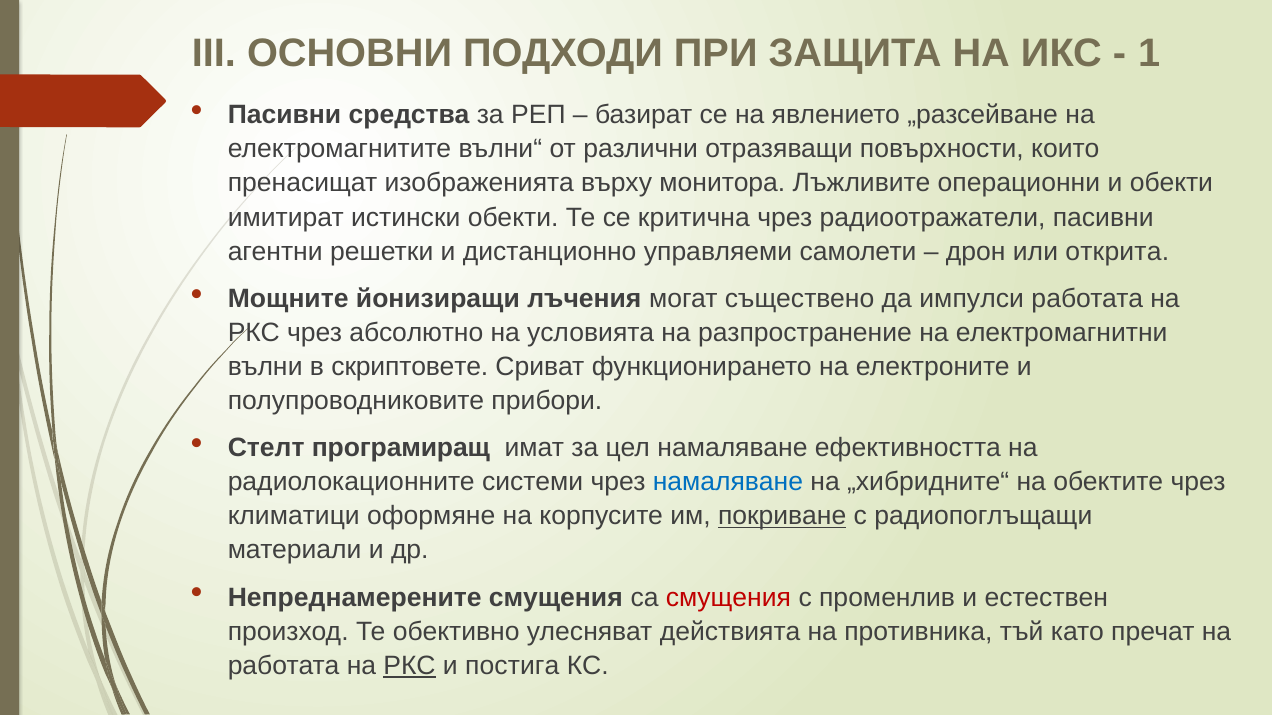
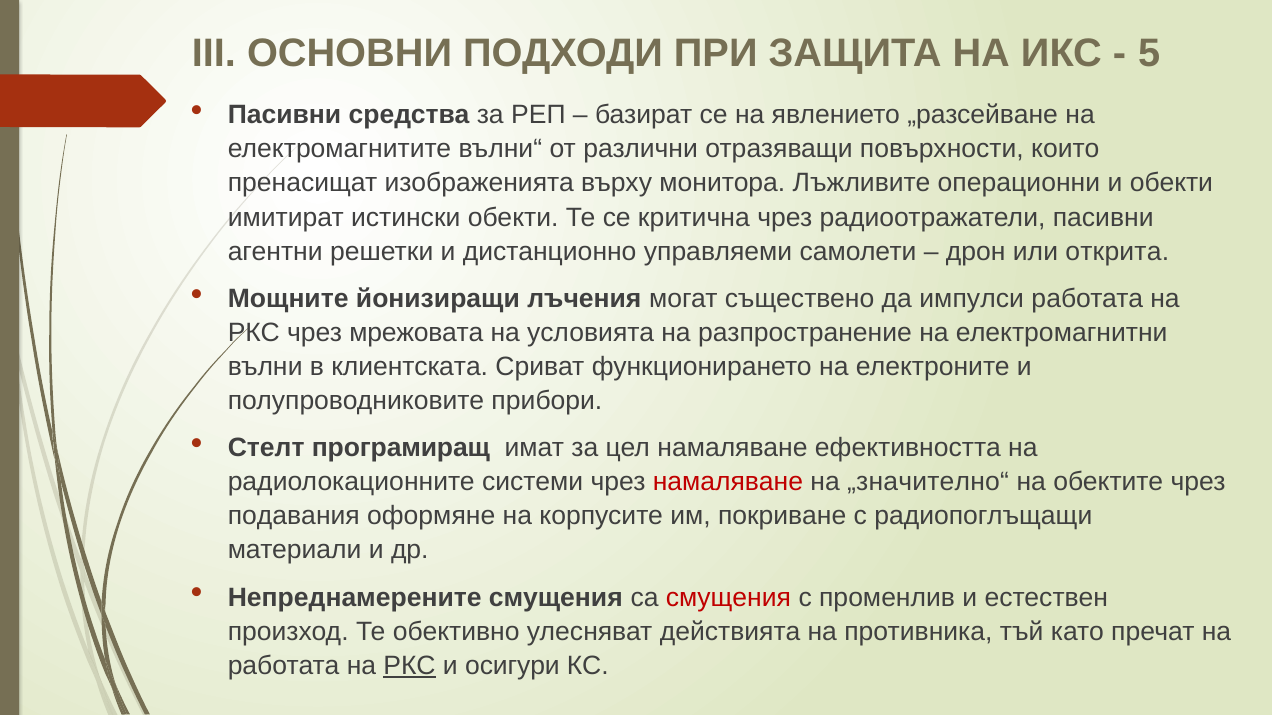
1: 1 -> 5
абсолютно: абсолютно -> мрежовата
скриптовете: скриптовете -> клиентската
намаляване at (728, 482) colour: blue -> red
„хибридните“: „хибридните“ -> „значително“
климатици: климатици -> подавания
покриване underline: present -> none
постига: постига -> осигури
